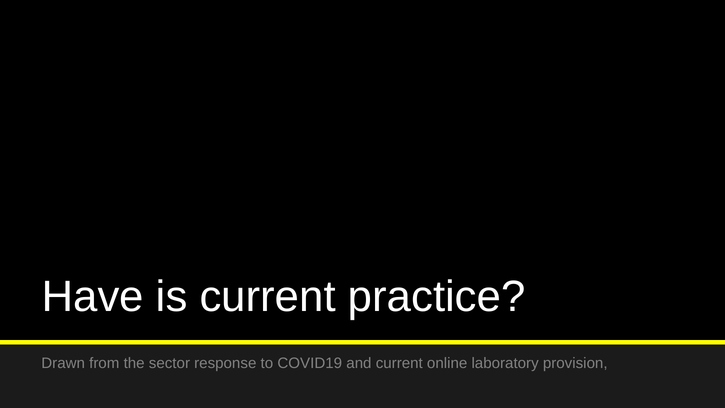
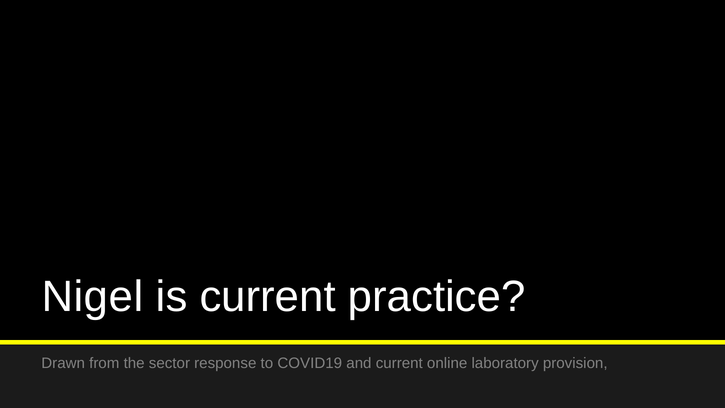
Have: Have -> Nigel
